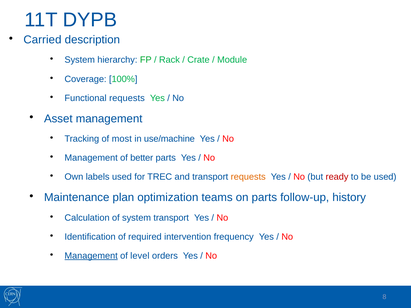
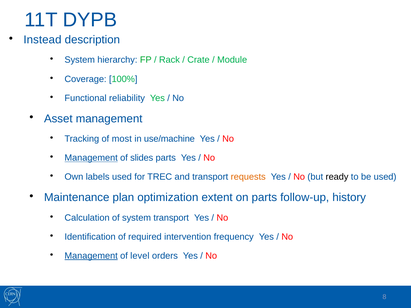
Carried: Carried -> Instead
Functional requests: requests -> reliability
Management at (91, 158) underline: none -> present
better: better -> slides
ready colour: red -> black
teams: teams -> extent
